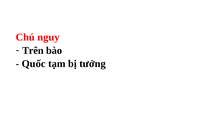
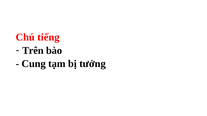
nguy: nguy -> tiếng
Quốc: Quốc -> Cung
